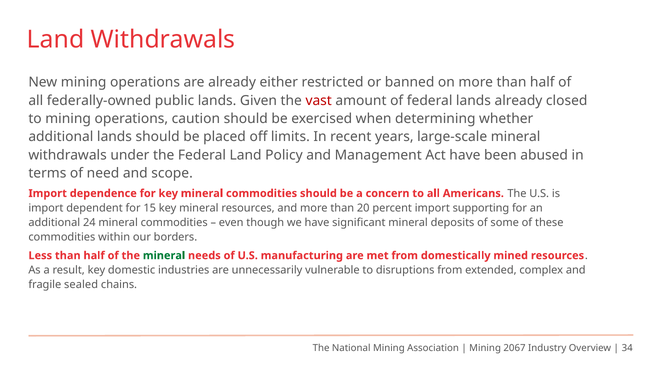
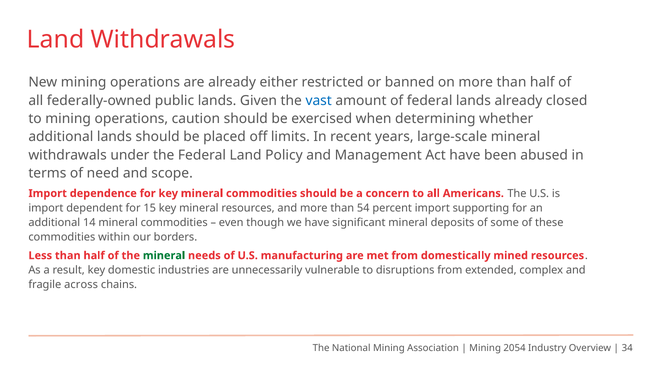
vast colour: red -> blue
20: 20 -> 54
24: 24 -> 14
sealed: sealed -> across
2067: 2067 -> 2054
